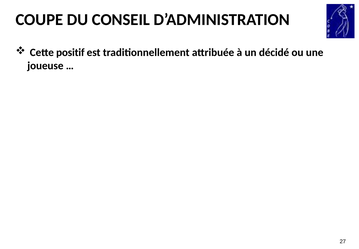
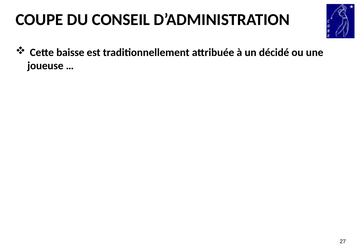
positif: positif -> baisse
